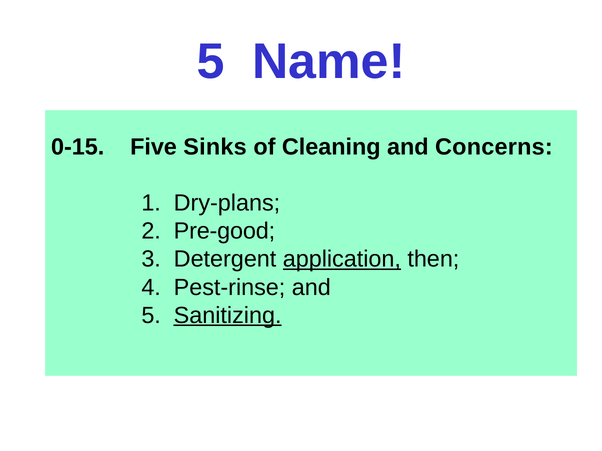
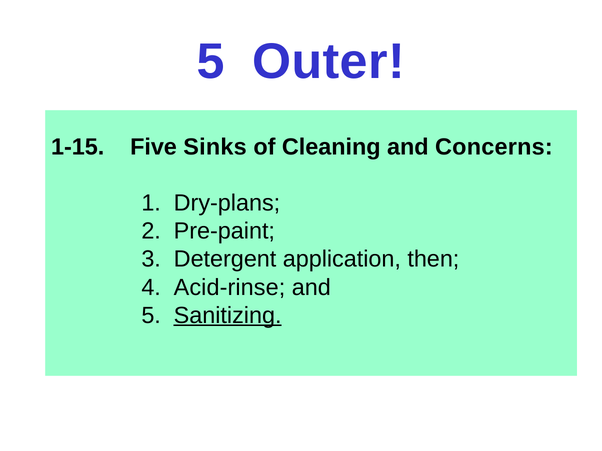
Name: Name -> Outer
0-15: 0-15 -> 1-15
Pre-good: Pre-good -> Pre-paint
application underline: present -> none
Pest-rinse: Pest-rinse -> Acid-rinse
